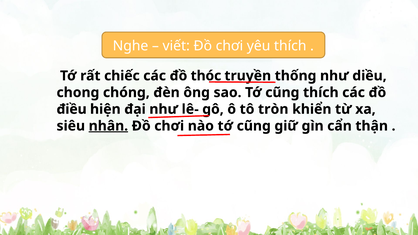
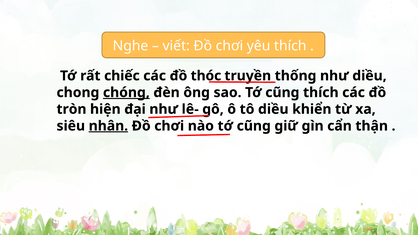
chóng underline: none -> present
điều: điều -> tròn
tô tròn: tròn -> diều
